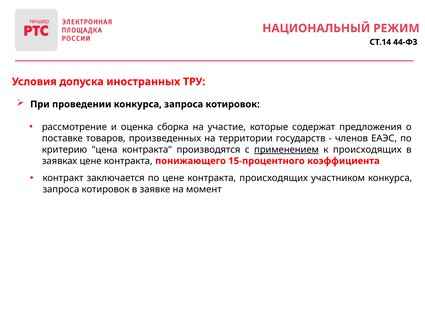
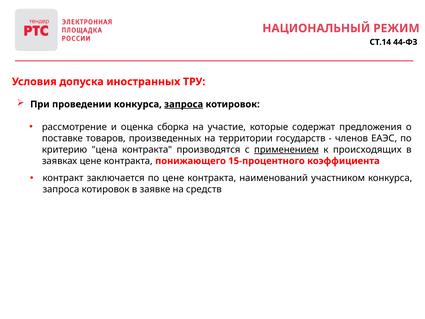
запроса at (184, 104) underline: none -> present
контракта происходящих: происходящих -> наименований
момент: момент -> средств
